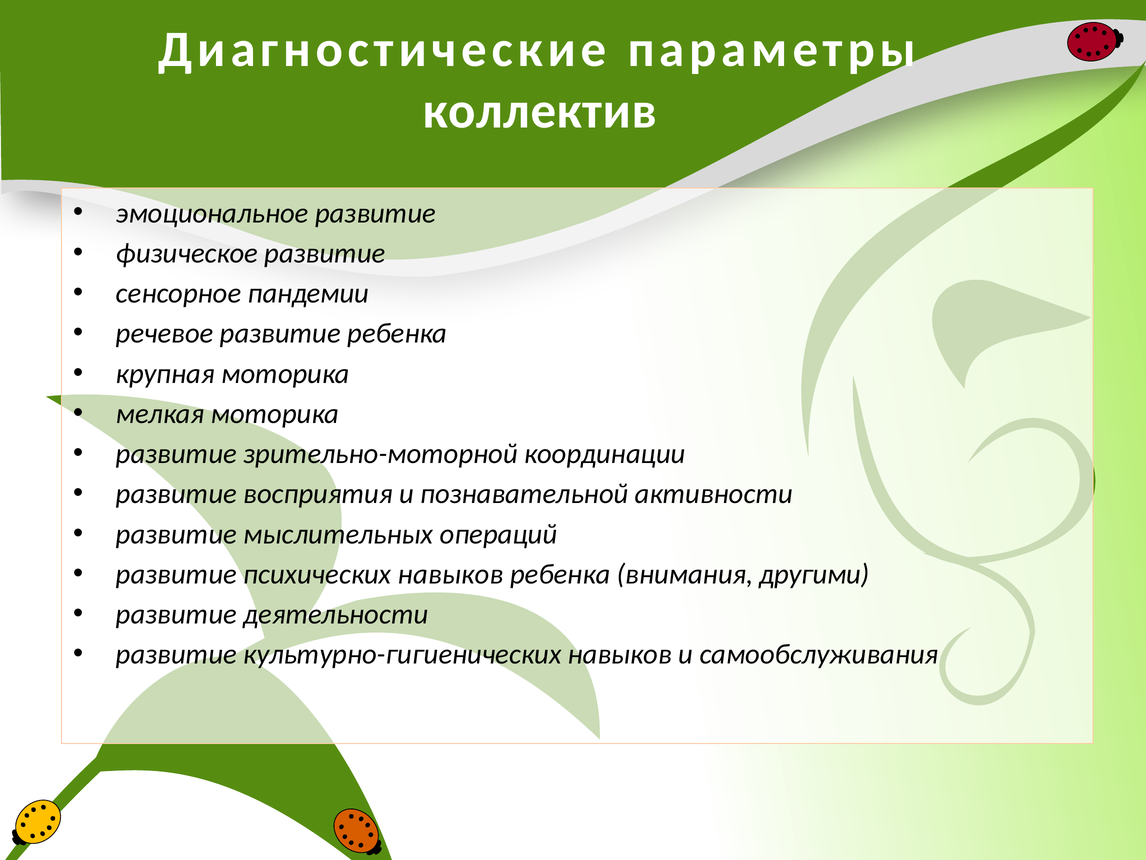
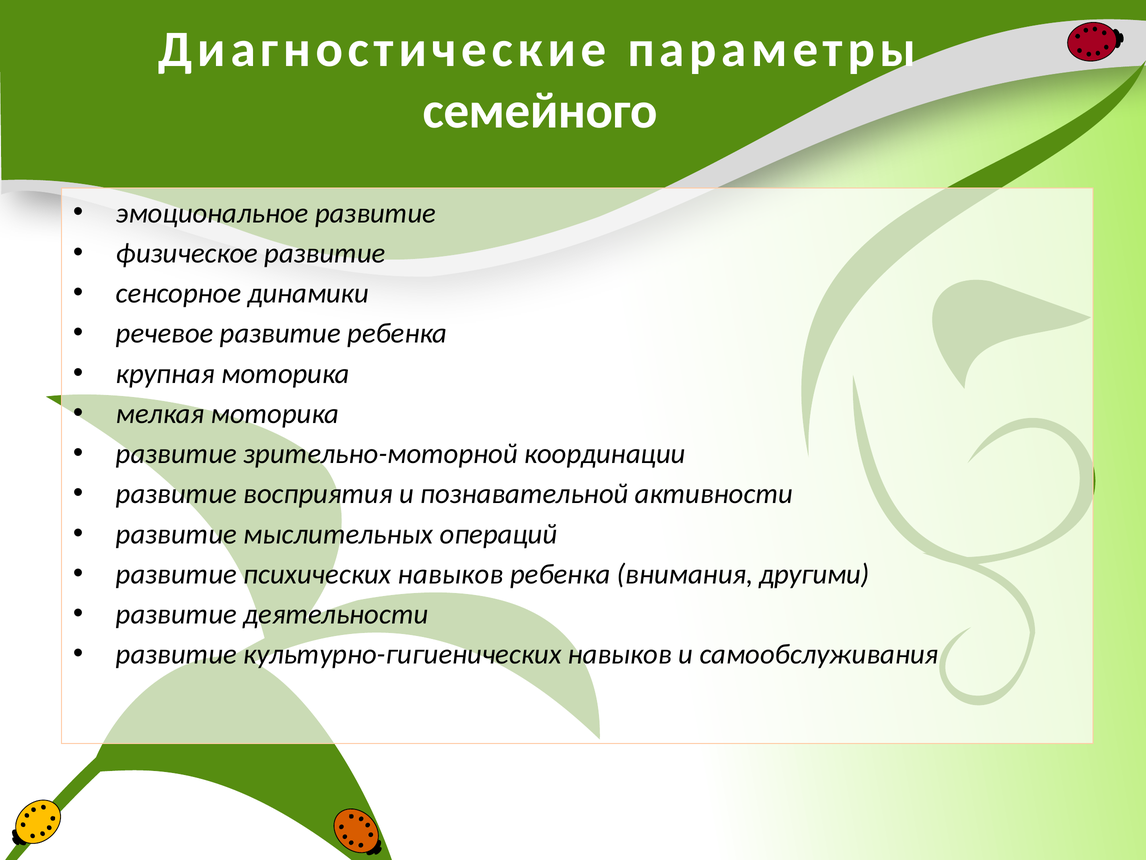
коллектив: коллектив -> семейного
пандемии: пандемии -> динамики
